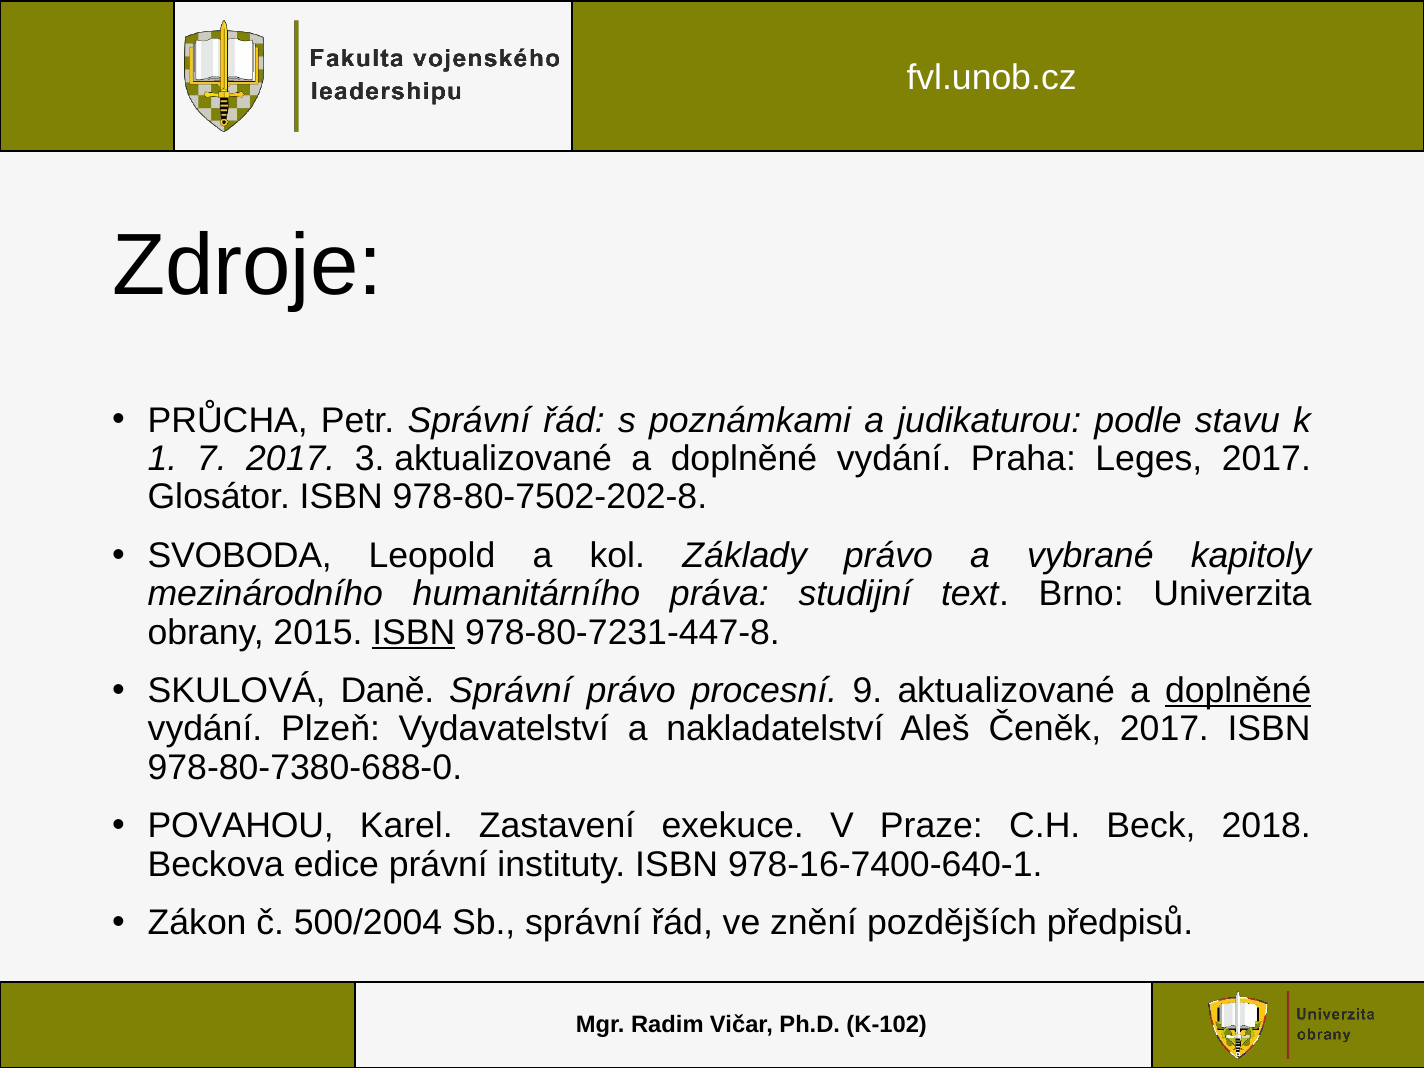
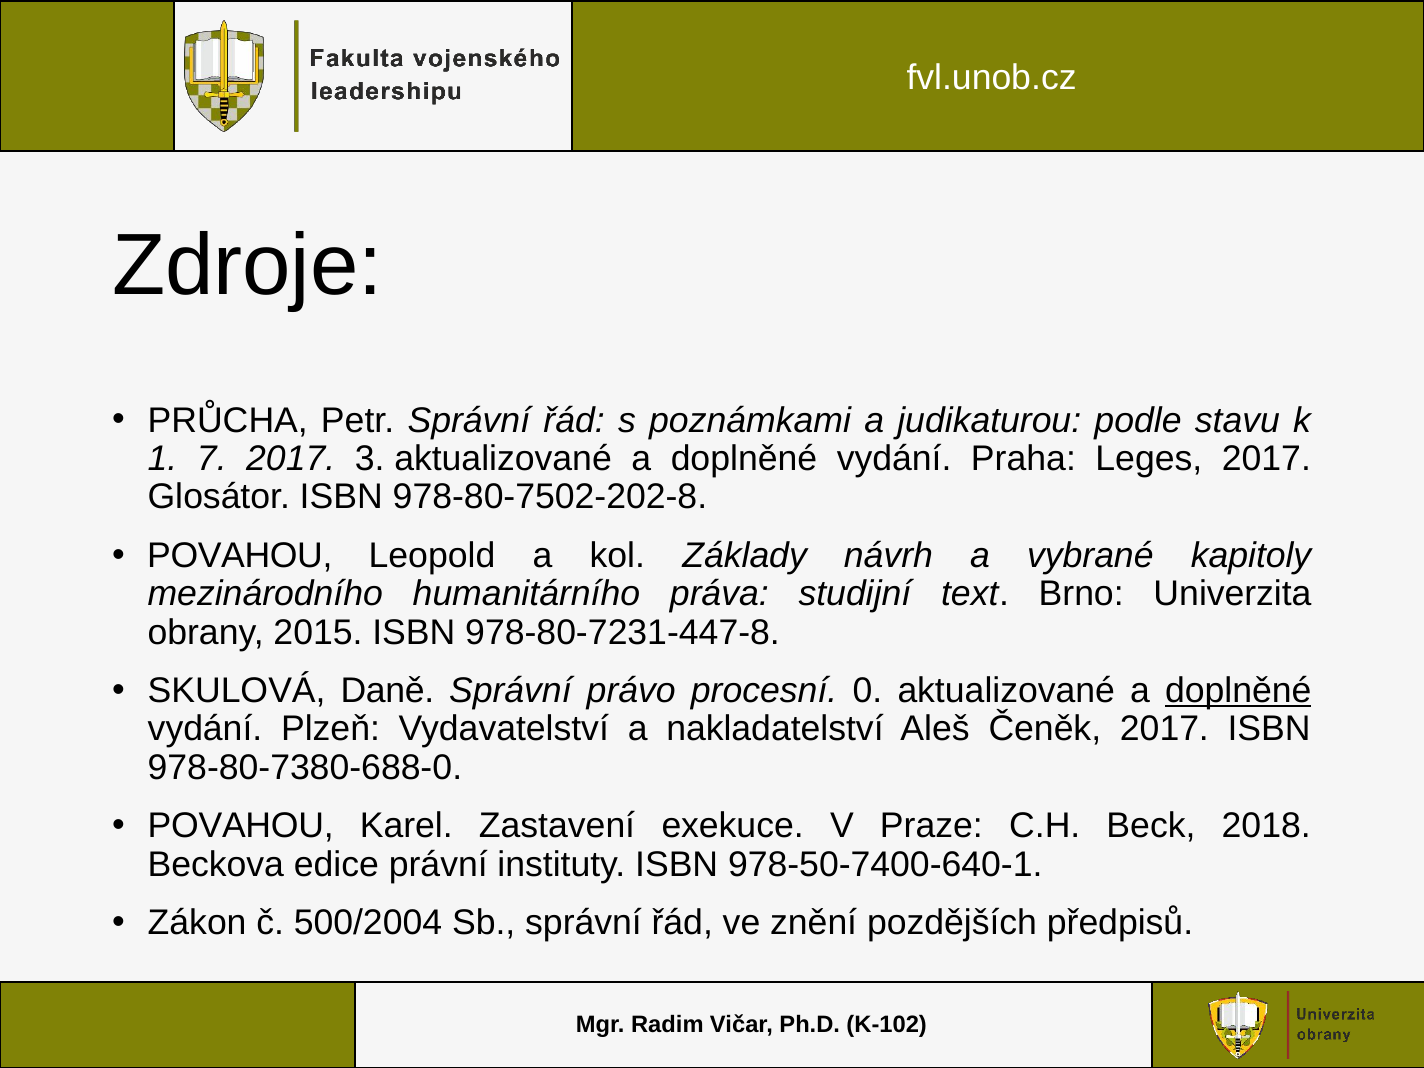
SVOBODA at (240, 555): SVOBODA -> POVAHOU
Základy právo: právo -> návrh
ISBN at (414, 632) underline: present -> none
9: 9 -> 0
978-16-7400-640-1: 978-16-7400-640-1 -> 978-50-7400-640-1
